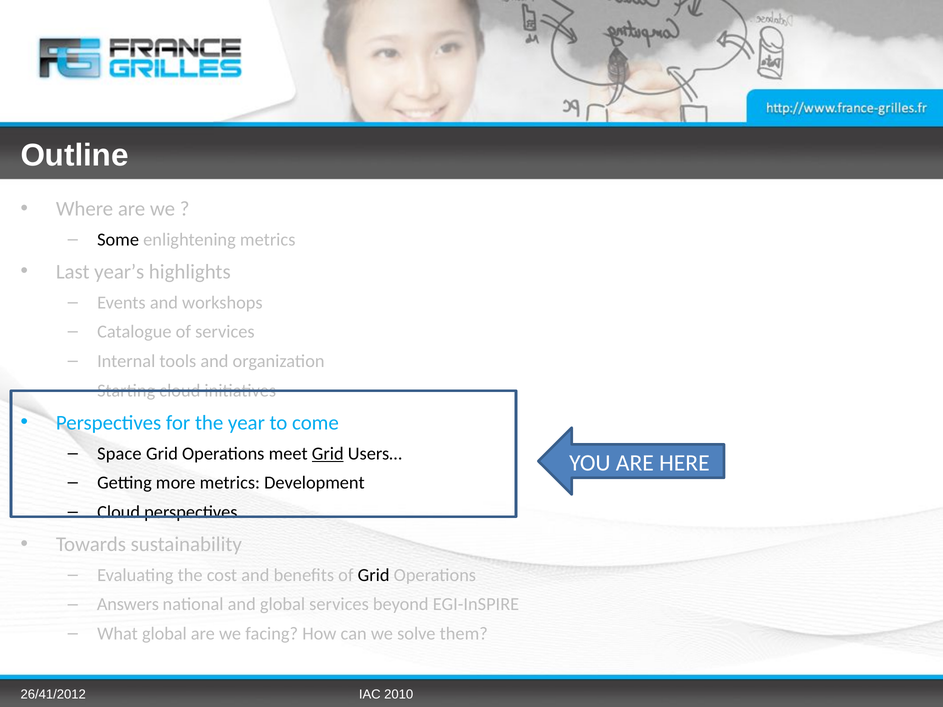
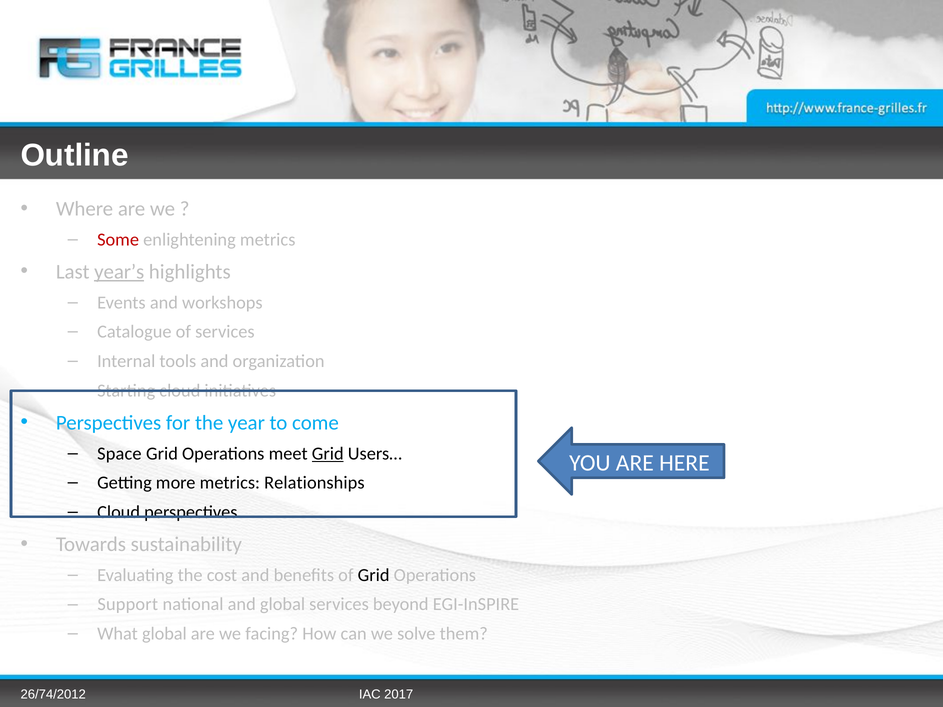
Some colour: black -> red
year’s underline: none -> present
Development: Development -> Relationships
Answers: Answers -> Support
26/41/2012: 26/41/2012 -> 26/74/2012
2010: 2010 -> 2017
